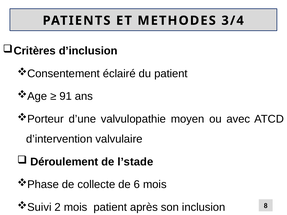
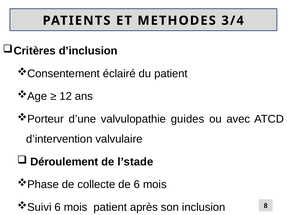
91: 91 -> 12
moyen: moyen -> guides
2 at (58, 207): 2 -> 6
